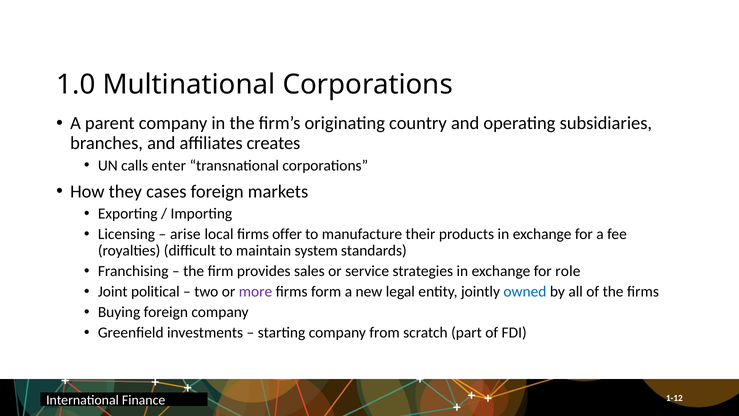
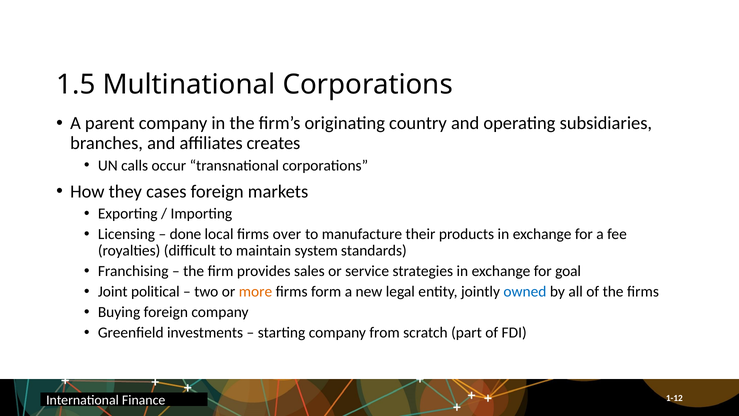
1.0: 1.0 -> 1.5
enter: enter -> occur
arise: arise -> done
offer: offer -> over
role: role -> goal
more colour: purple -> orange
